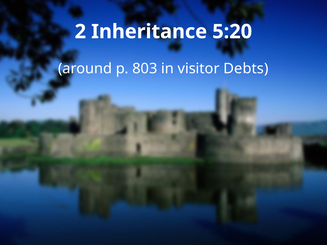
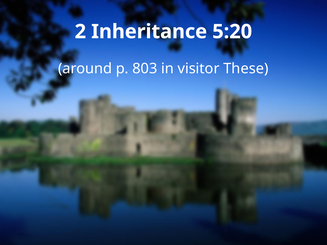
Debts: Debts -> These
